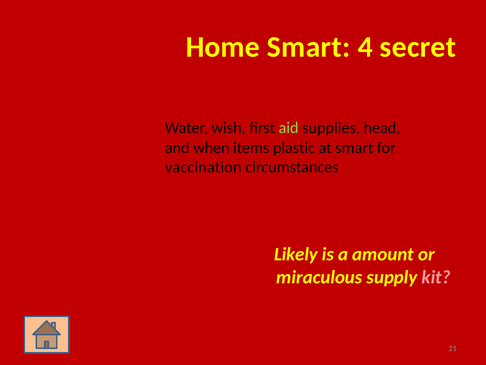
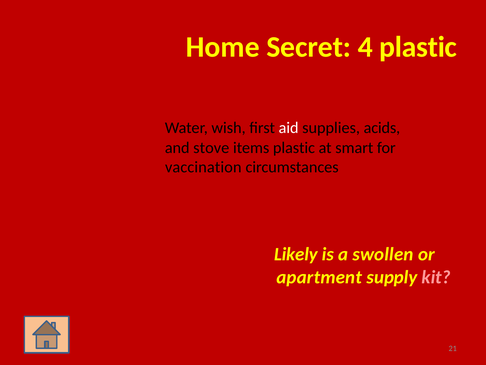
Home Smart: Smart -> Secret
4 secret: secret -> plastic
aid colour: light green -> white
head: head -> acids
when: when -> stove
amount: amount -> swollen
miraculous: miraculous -> apartment
